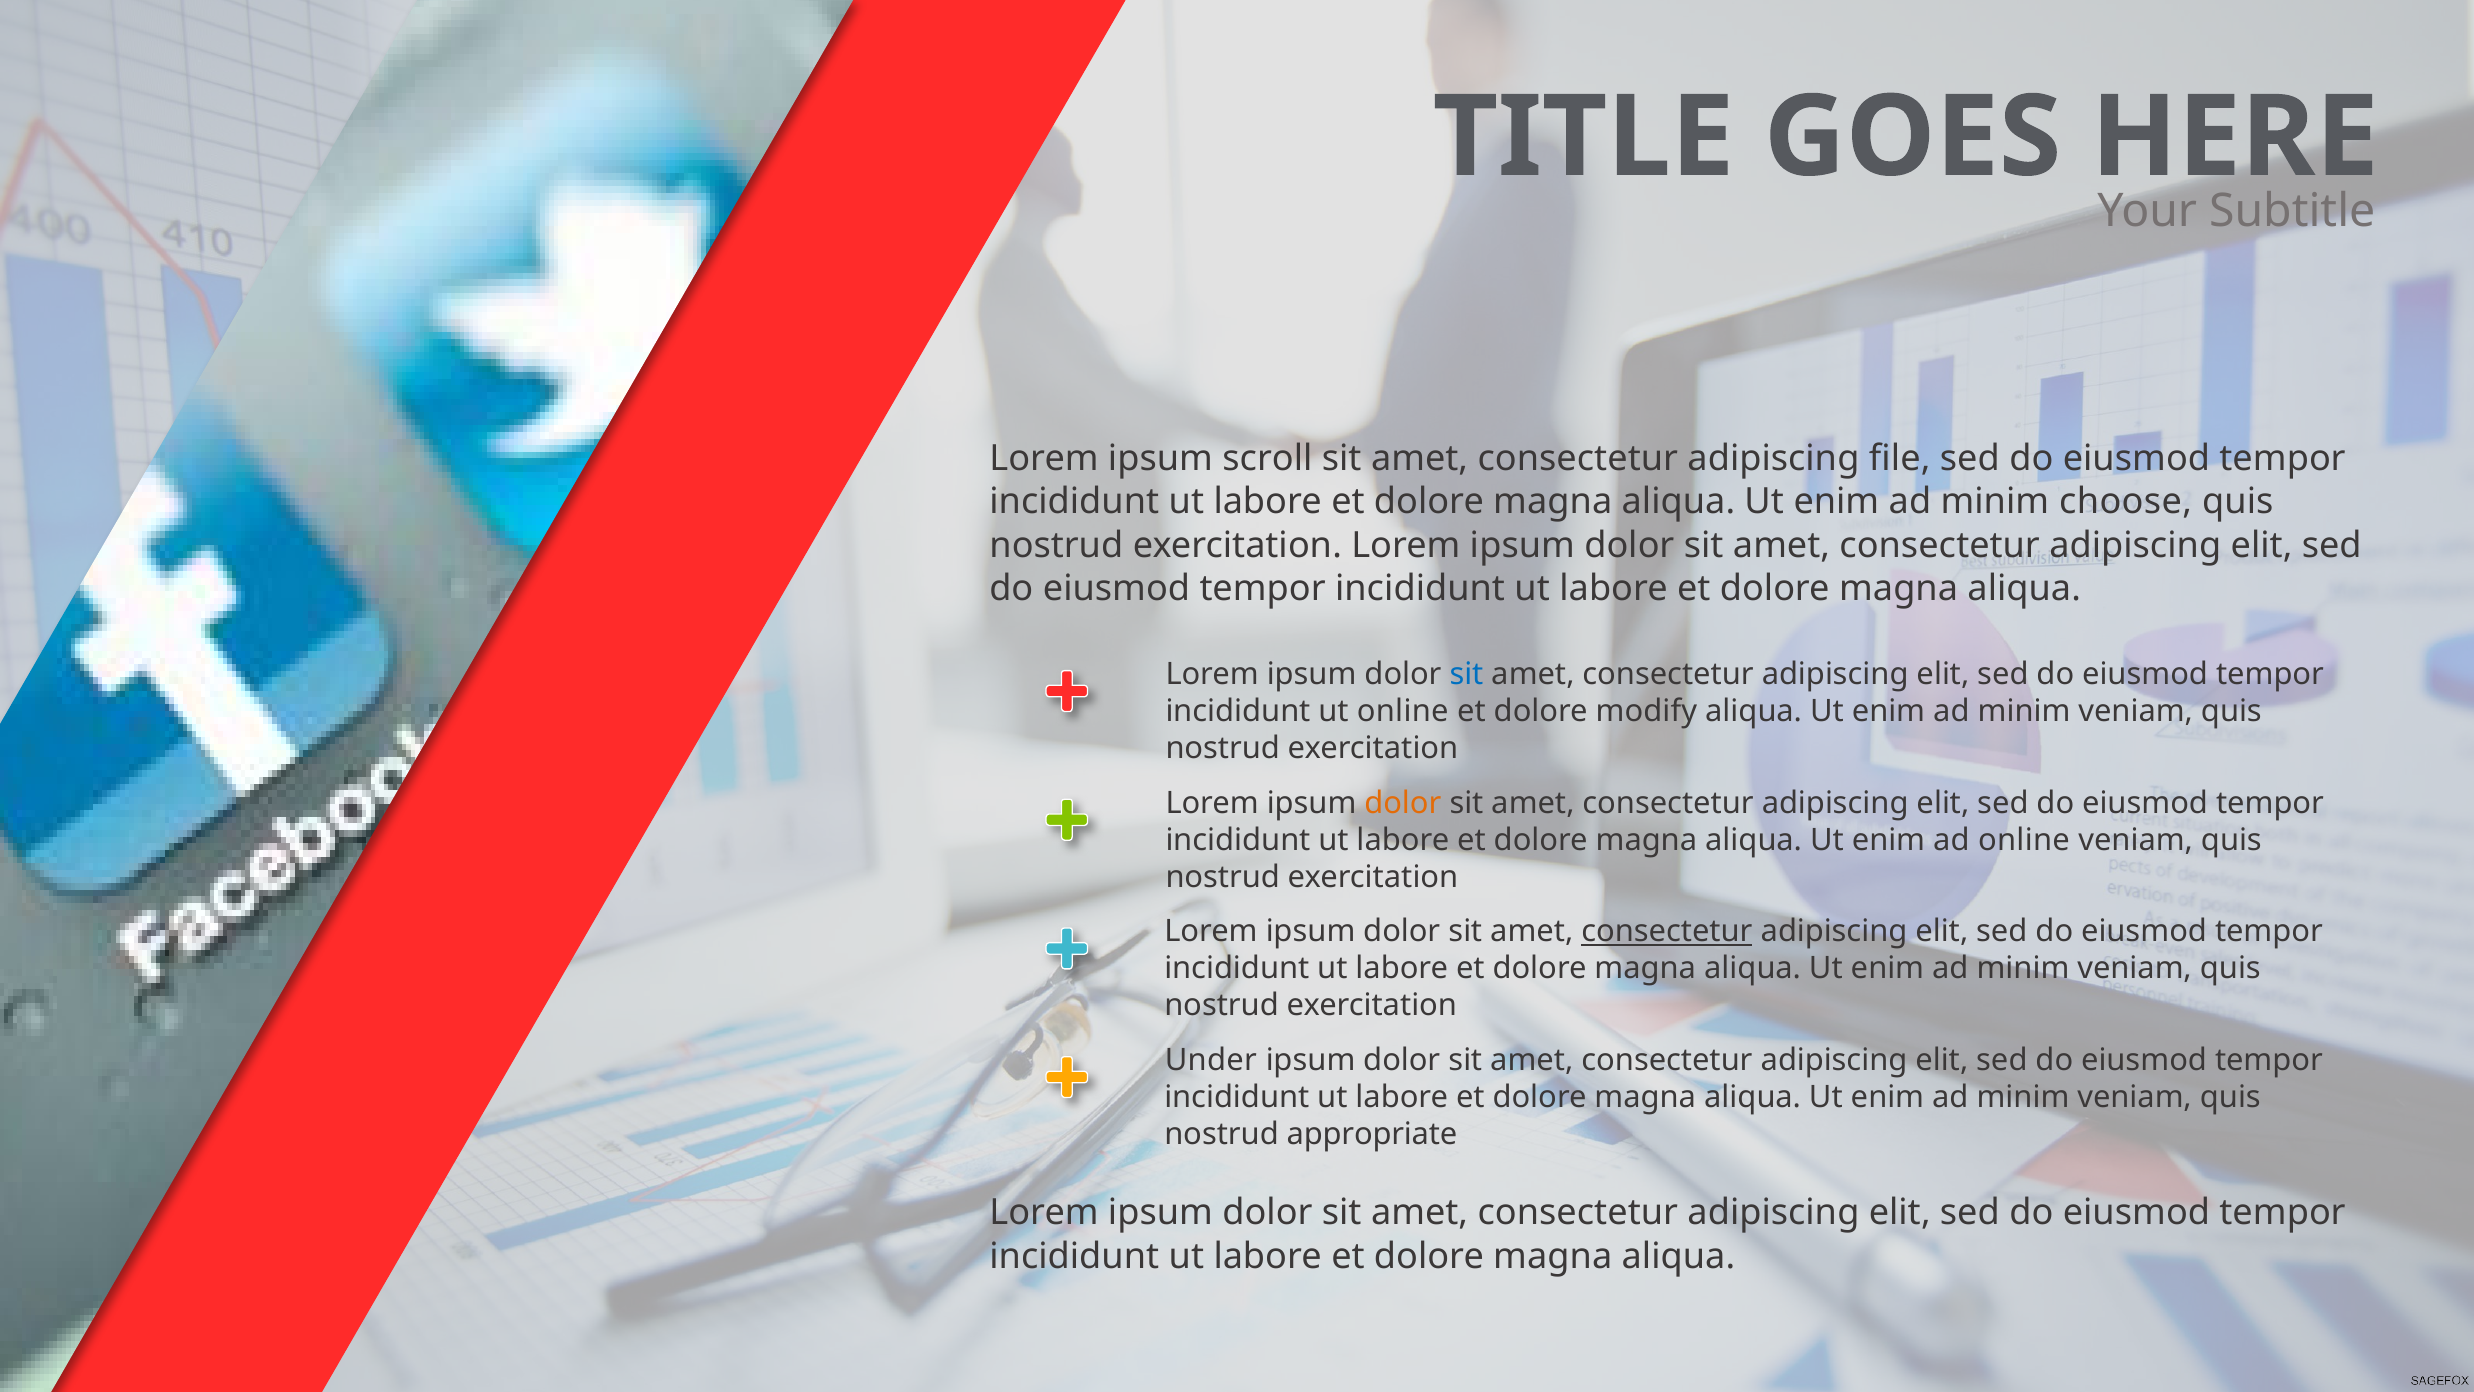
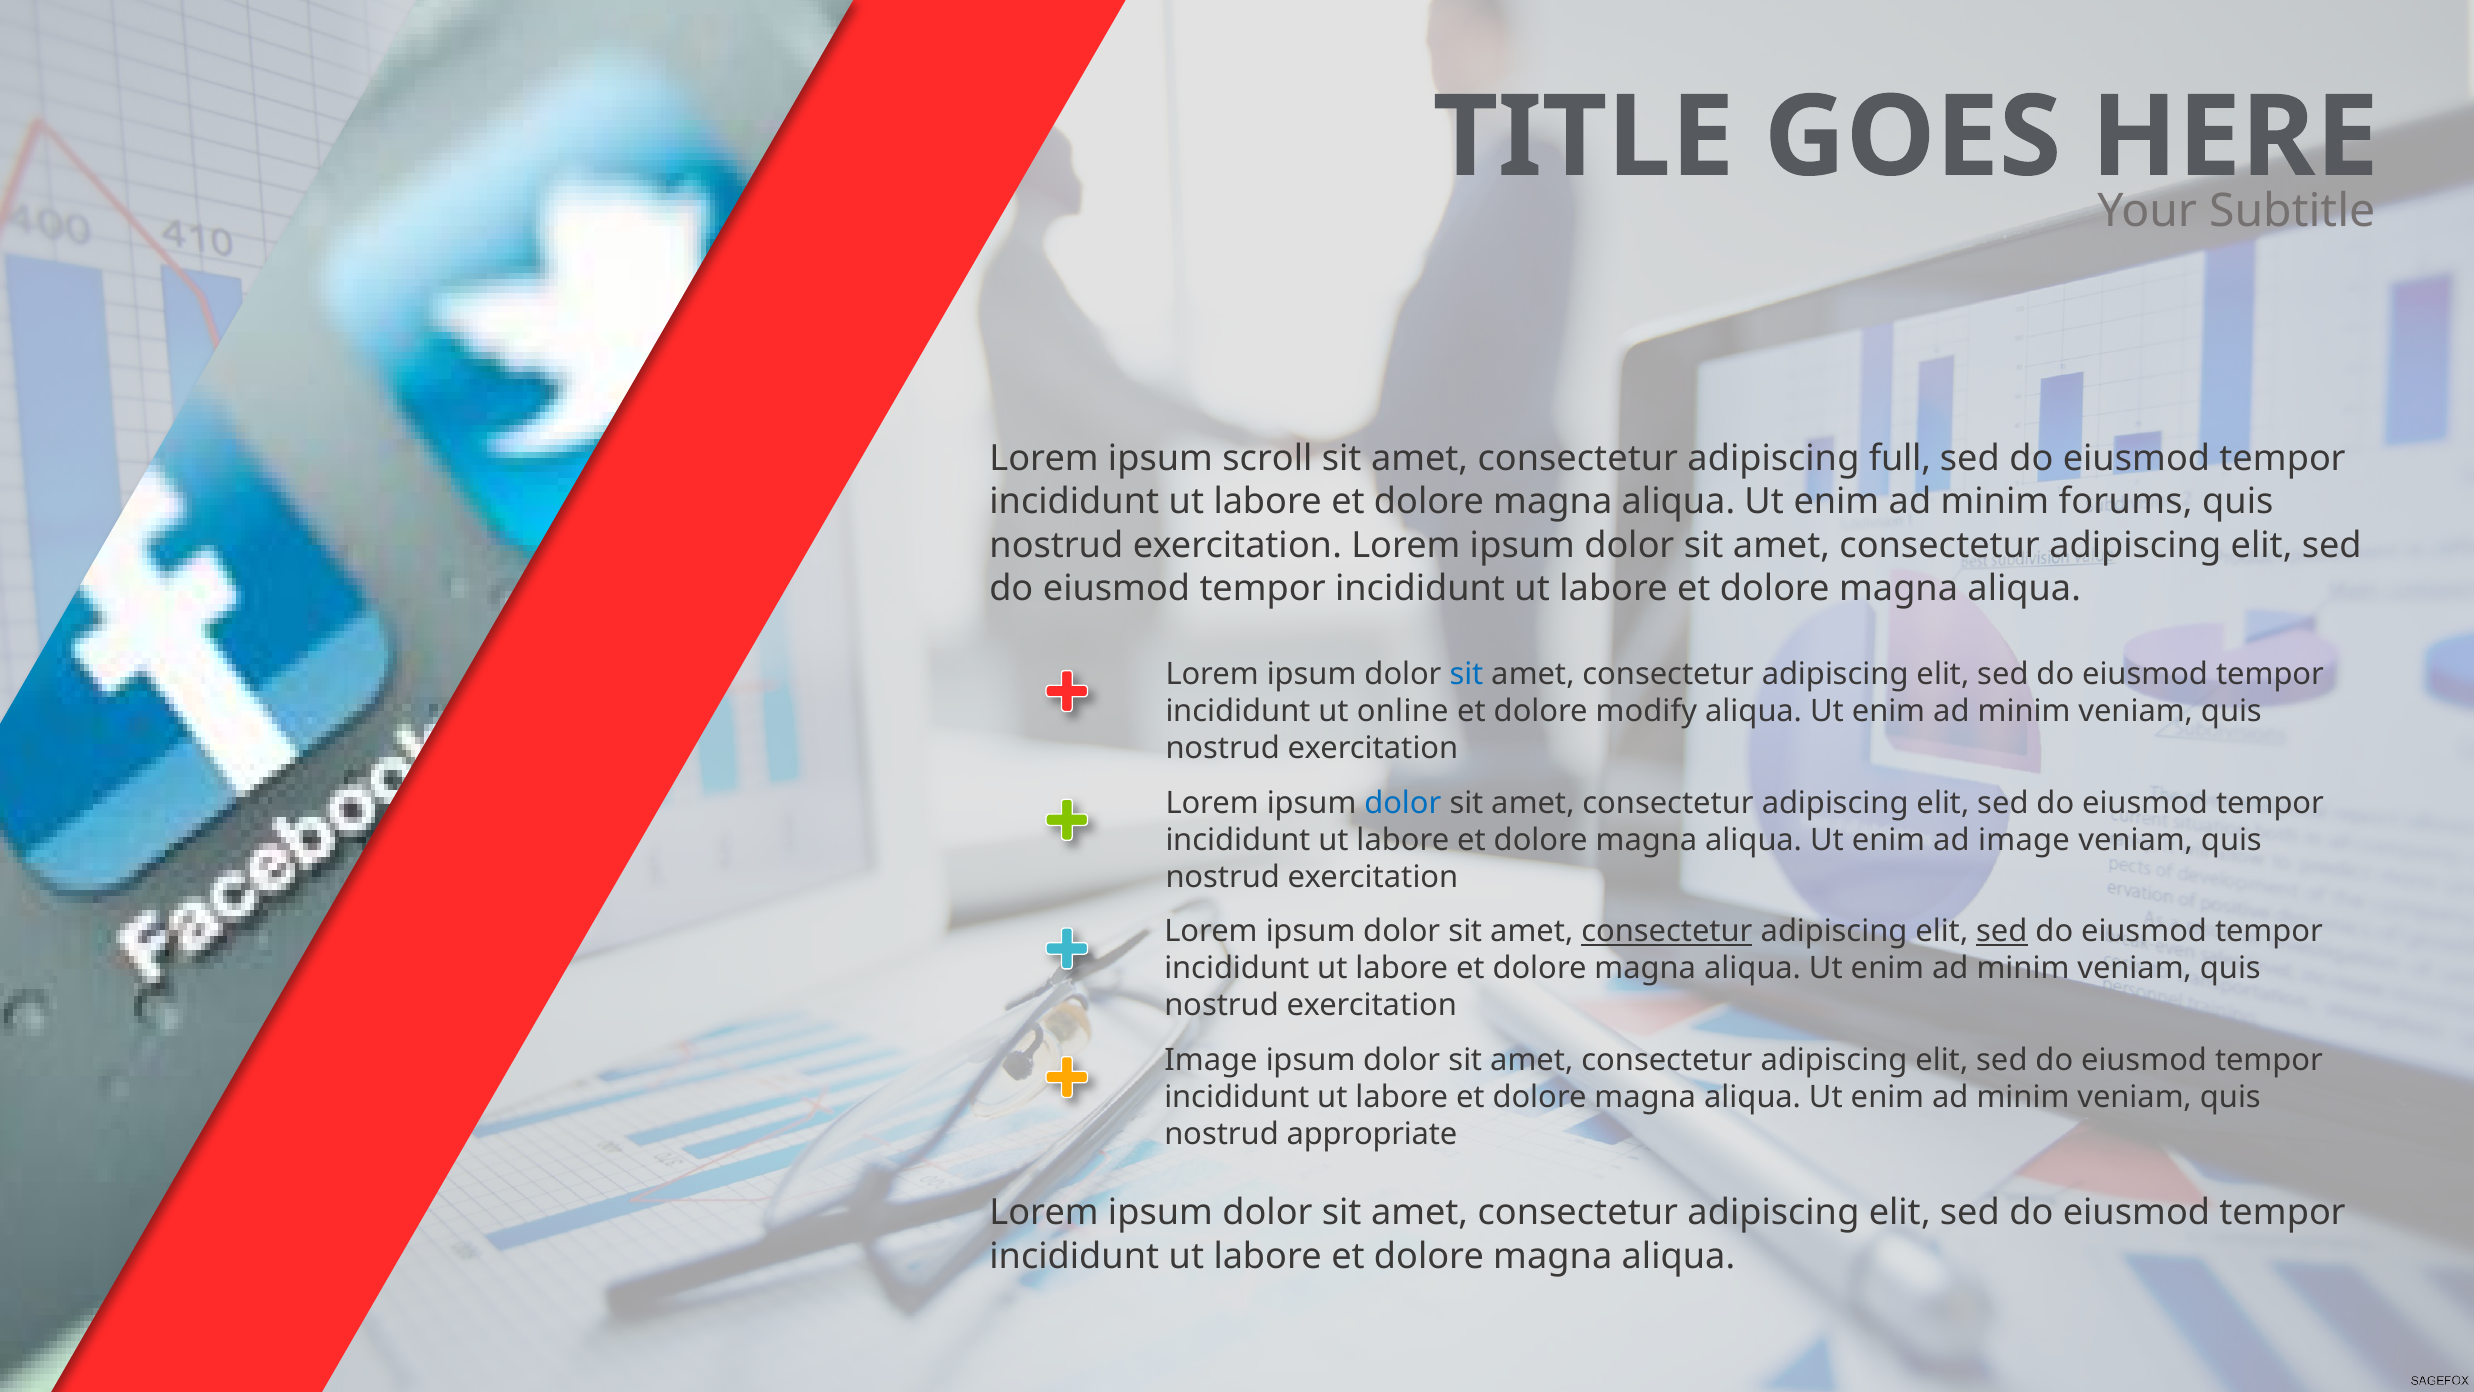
file: file -> full
choose: choose -> forums
dolor at (1403, 803) colour: orange -> blue
ad online: online -> image
sed at (2002, 931) underline: none -> present
Under at (1211, 1060): Under -> Image
